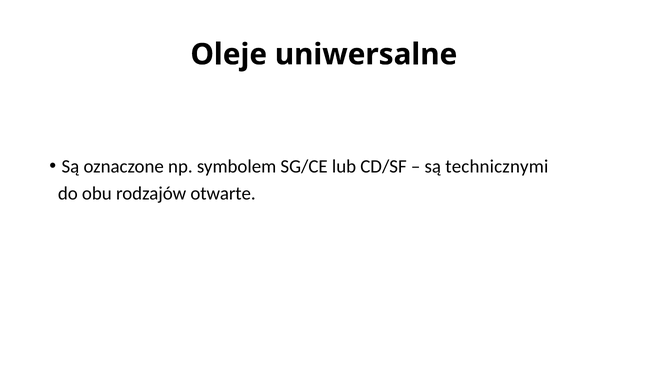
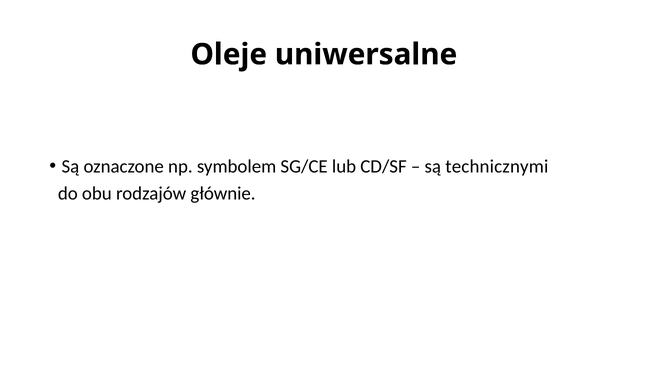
otwarte: otwarte -> głównie
